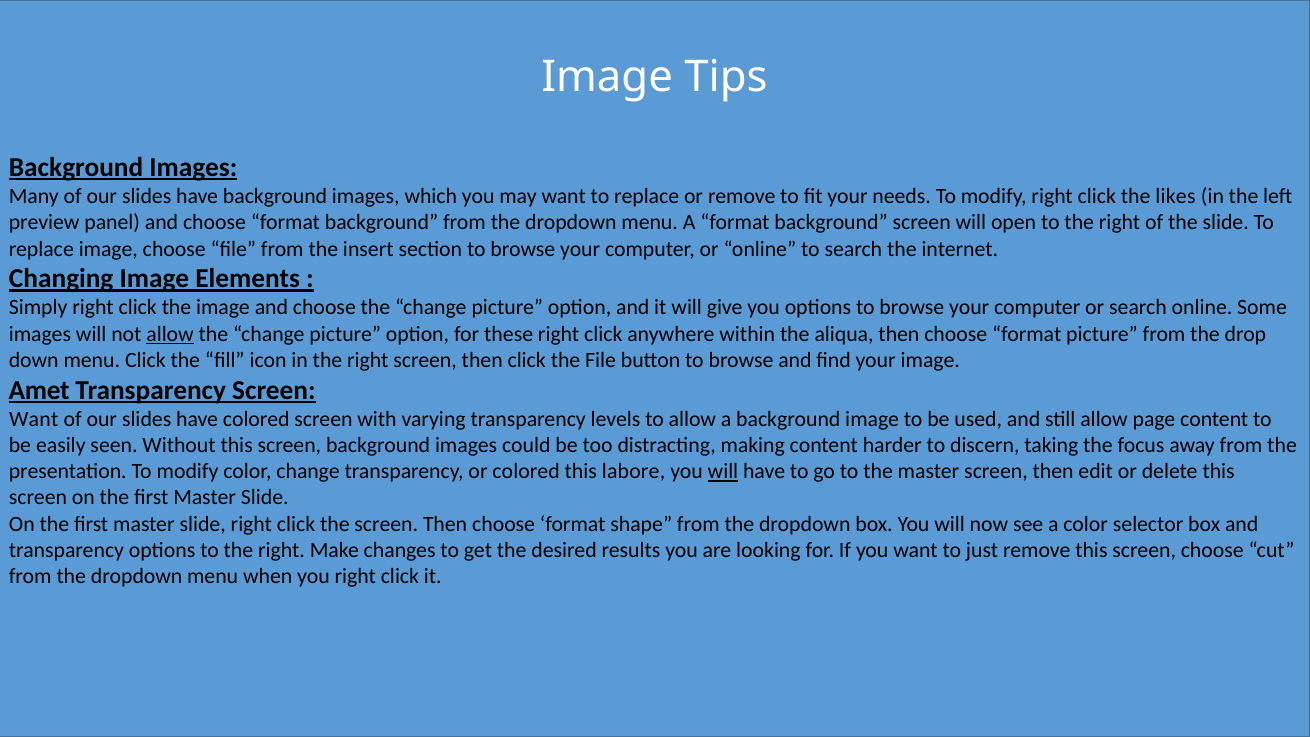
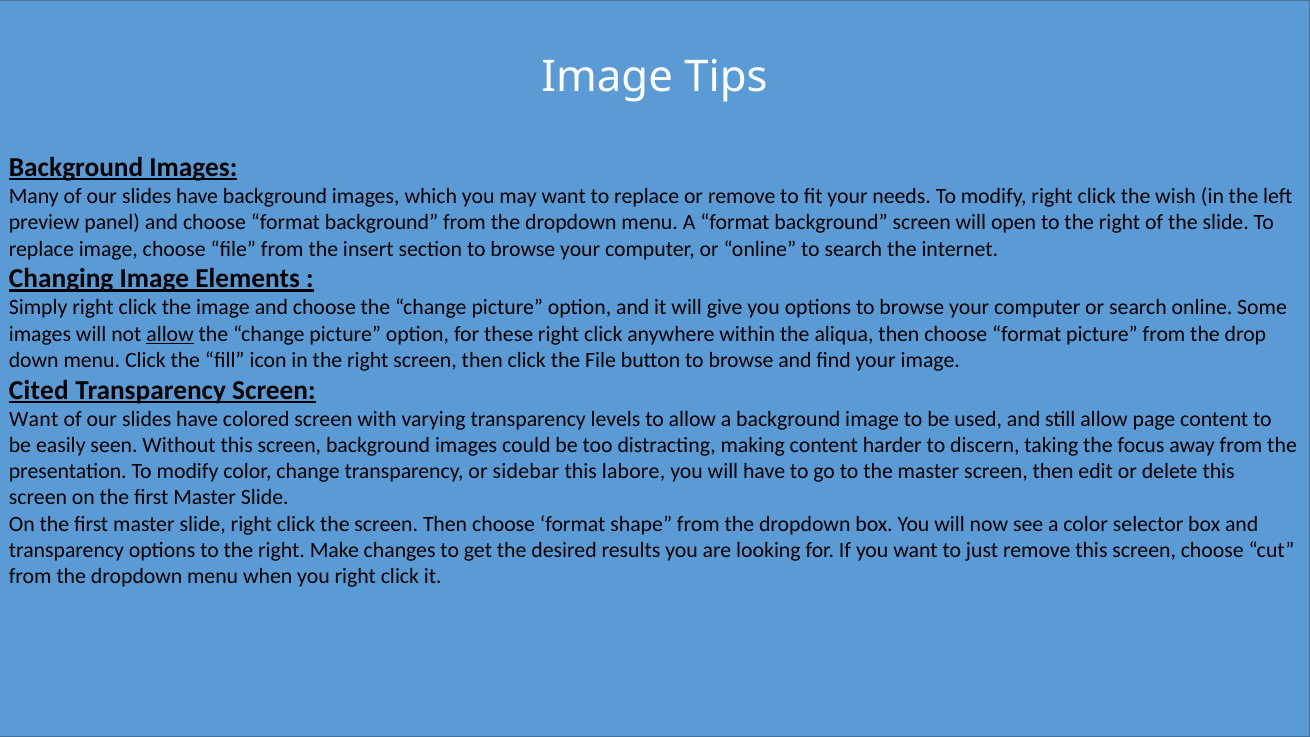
likes: likes -> wish
Amet: Amet -> Cited
or colored: colored -> sidebar
will at (723, 471) underline: present -> none
